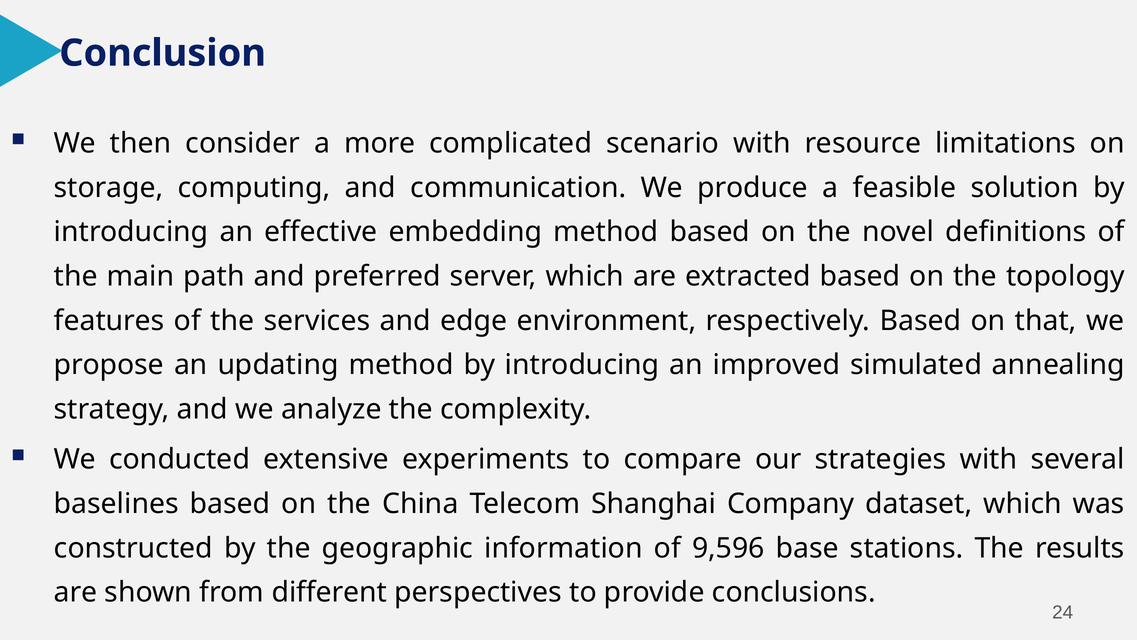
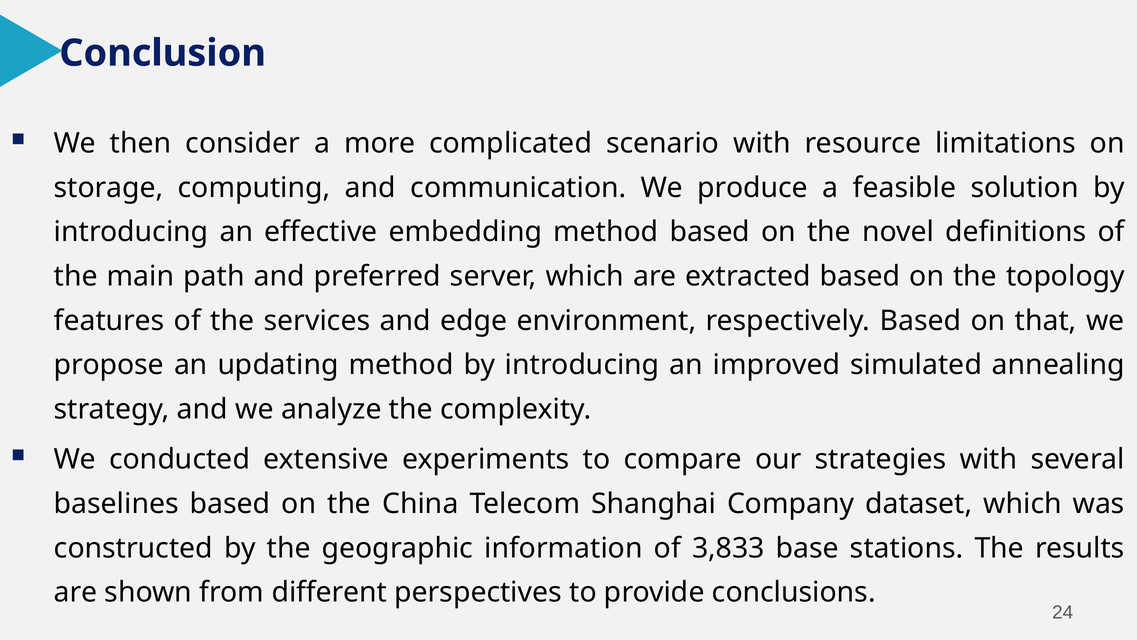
9,596: 9,596 -> 3,833
